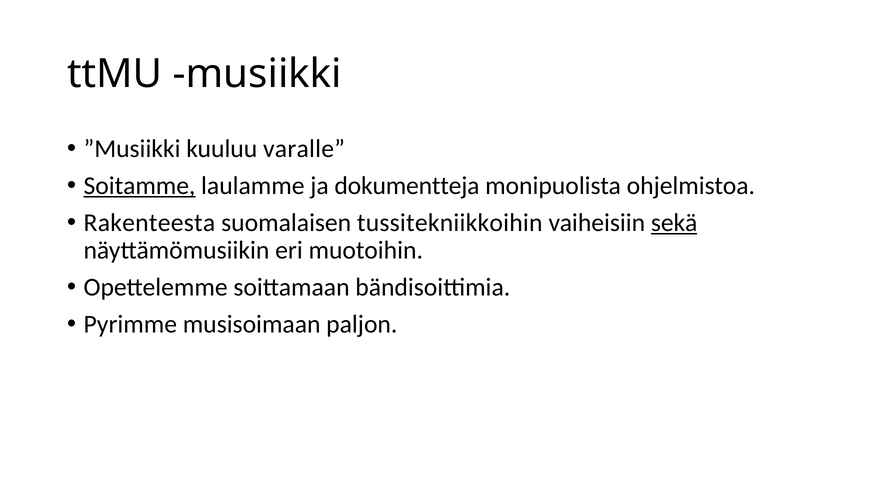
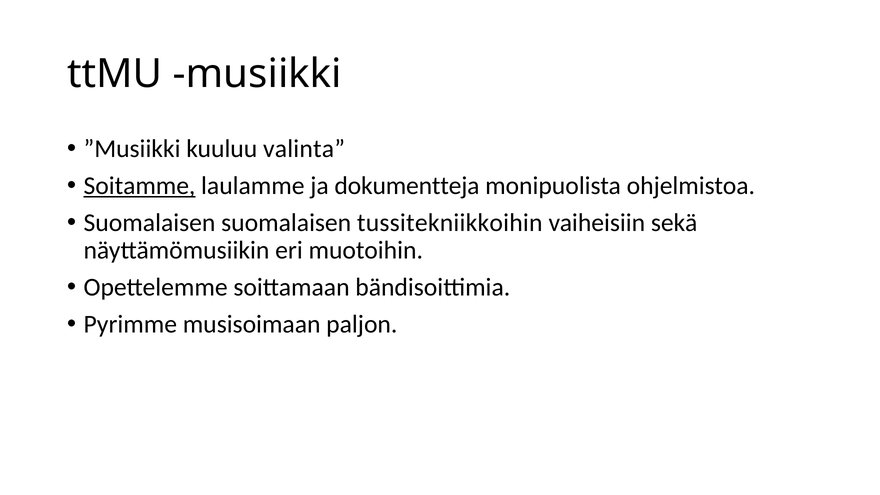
varalle: varalle -> valinta
Rakenteesta at (149, 223): Rakenteesta -> Suomalaisen
sekä underline: present -> none
